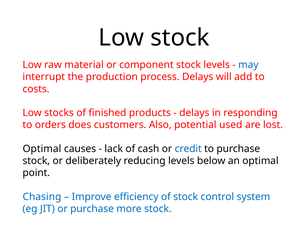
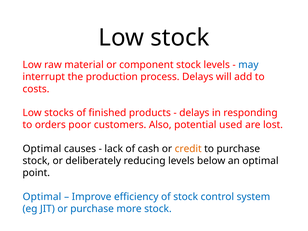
does: does -> poor
credit colour: blue -> orange
Chasing at (42, 197): Chasing -> Optimal
